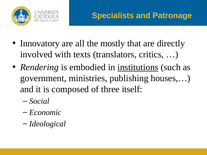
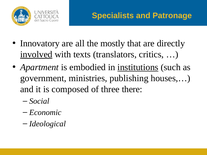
involved underline: none -> present
Rendering: Rendering -> Apartment
itself: itself -> there
